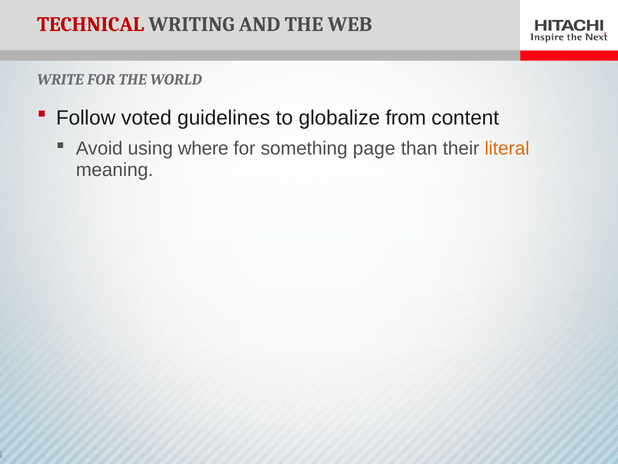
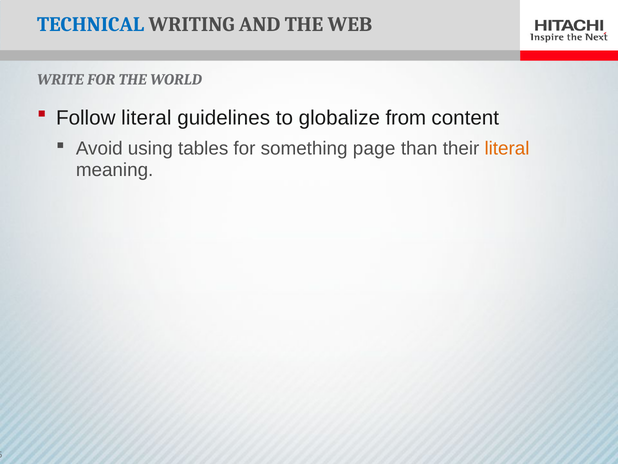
TECHNICAL colour: red -> blue
Follow voted: voted -> literal
where: where -> tables
